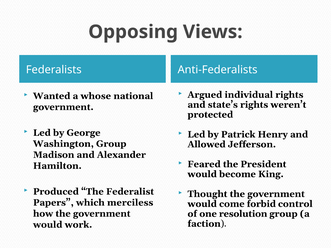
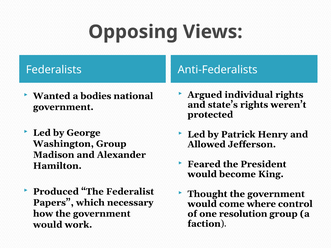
whose: whose -> bodies
merciless: merciless -> necessary
forbid: forbid -> where
